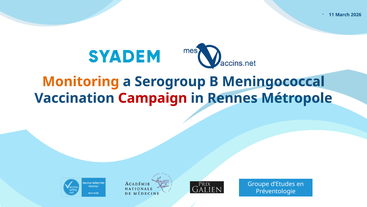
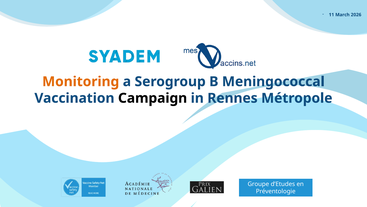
Campaign colour: red -> black
